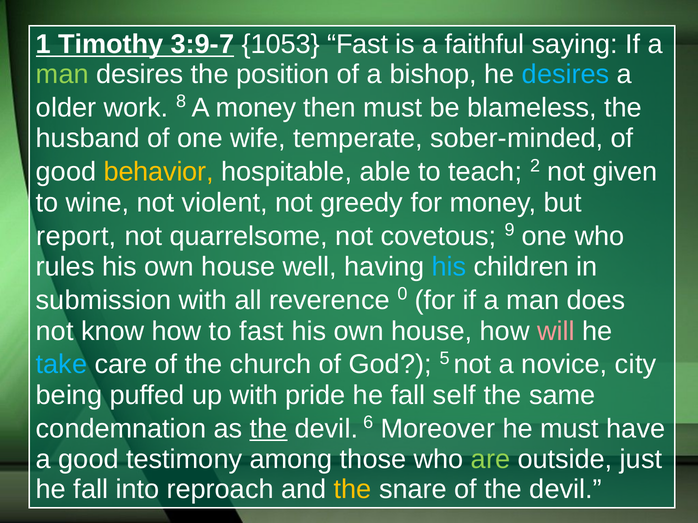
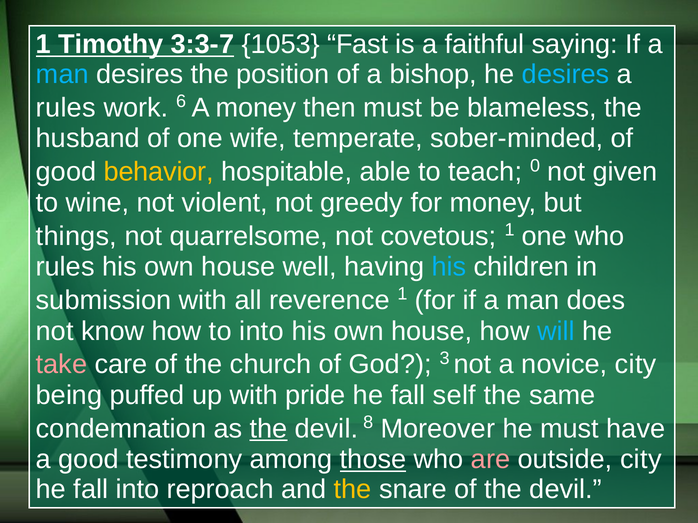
3:9-7: 3:9-7 -> 3:3-7
man at (62, 74) colour: light green -> light blue
older at (66, 108): older -> rules
8: 8 -> 6
2: 2 -> 0
report: report -> things
covetous 9: 9 -> 1
reverence 0: 0 -> 1
to fast: fast -> into
will colour: pink -> light blue
take colour: light blue -> pink
5: 5 -> 3
6: 6 -> 8
those underline: none -> present
are colour: light green -> pink
outside just: just -> city
